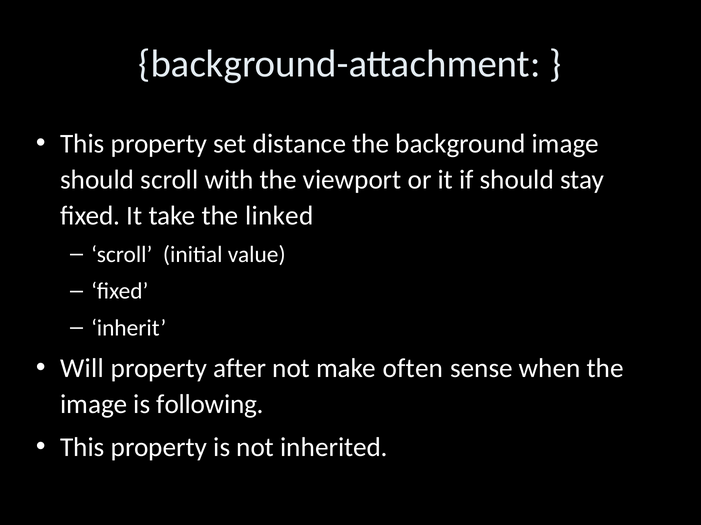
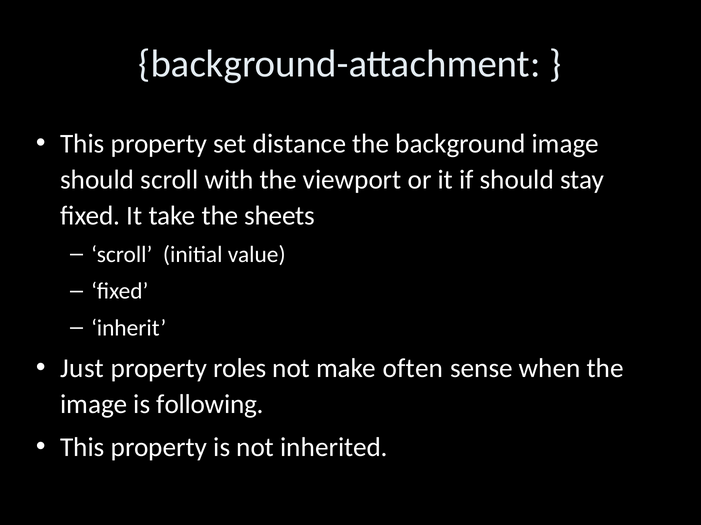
linked: linked -> sheets
Will: Will -> Just
after: after -> roles
